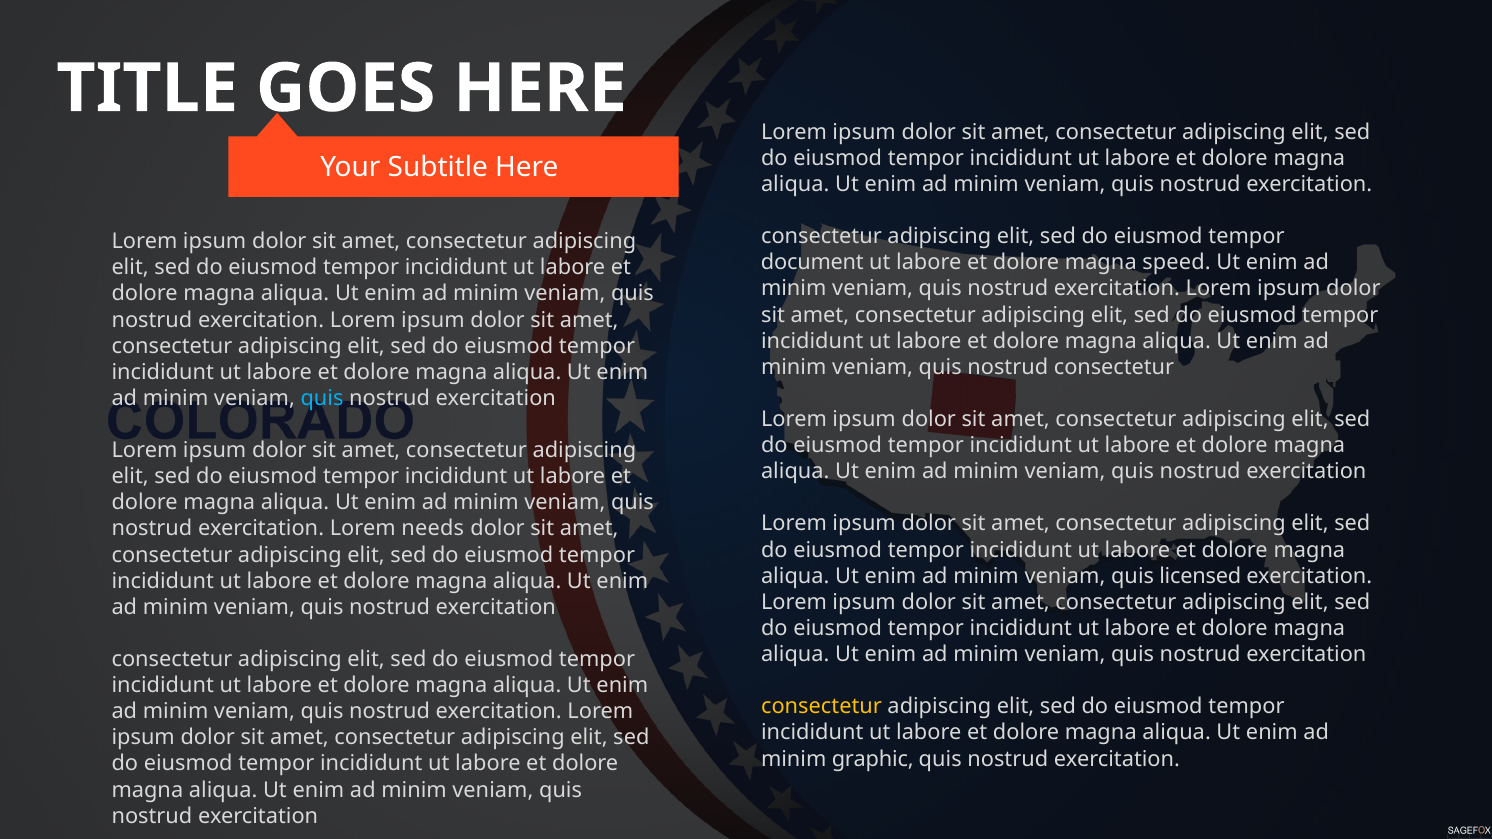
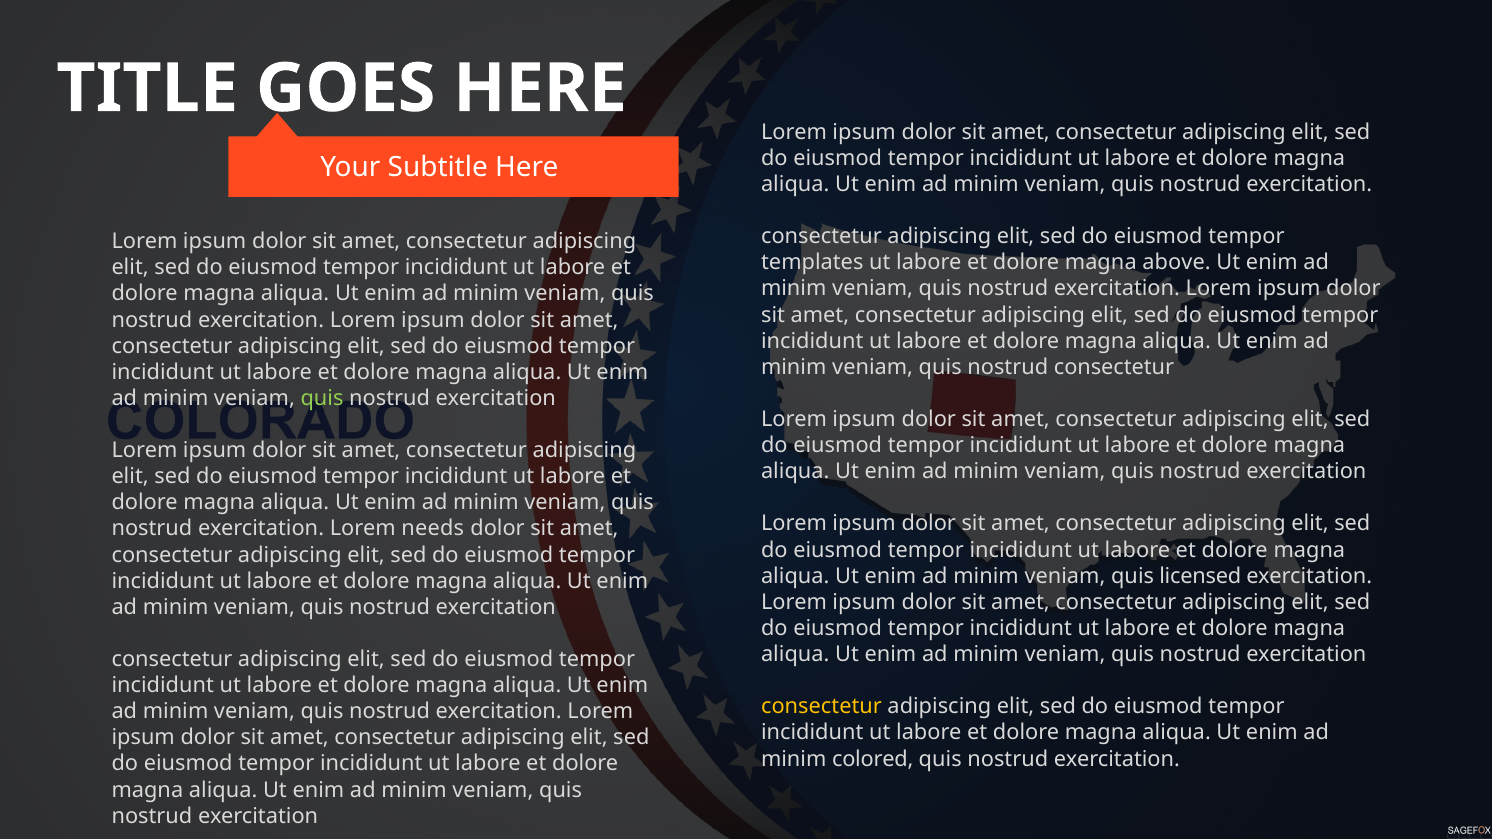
document: document -> templates
speed: speed -> above
quis at (322, 398) colour: light blue -> light green
graphic: graphic -> colored
